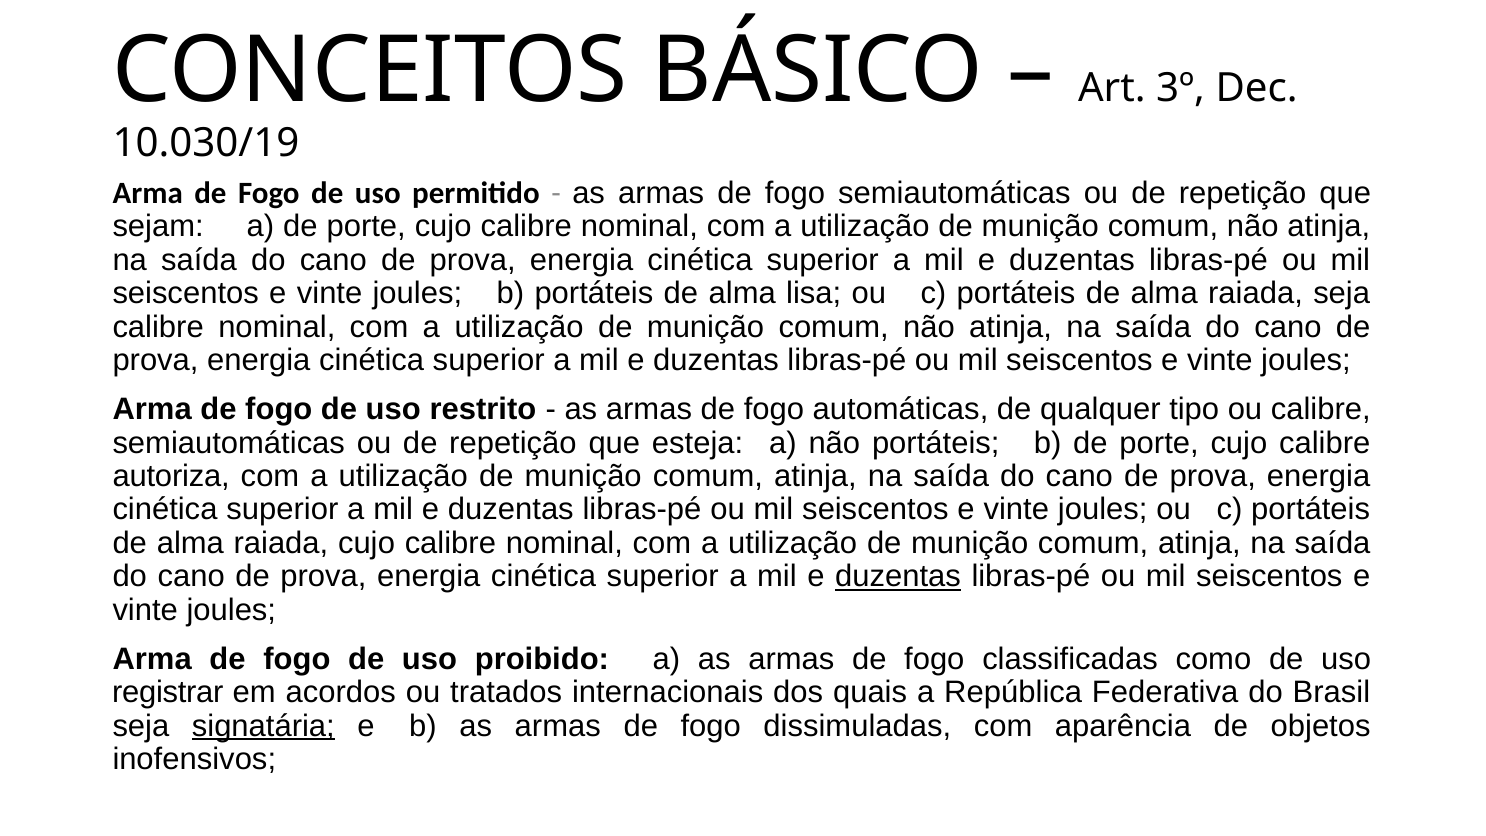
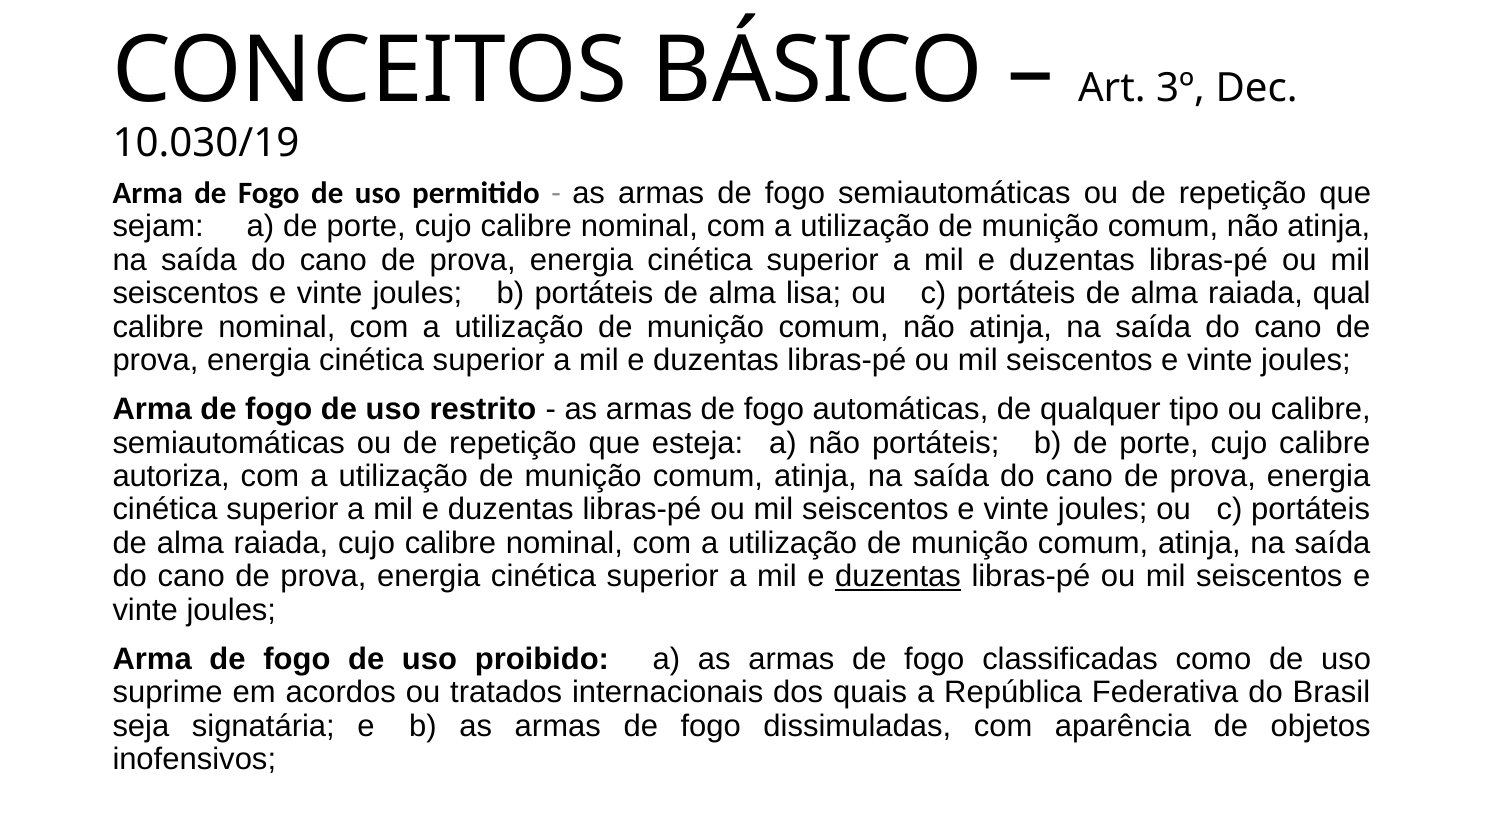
raiada seja: seja -> qual
registrar: registrar -> suprime
signatária underline: present -> none
